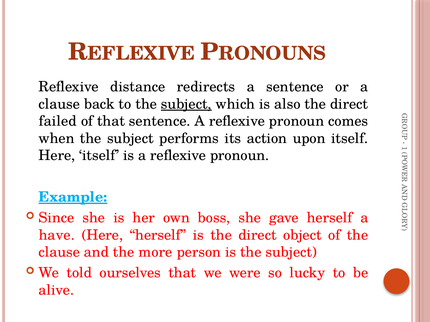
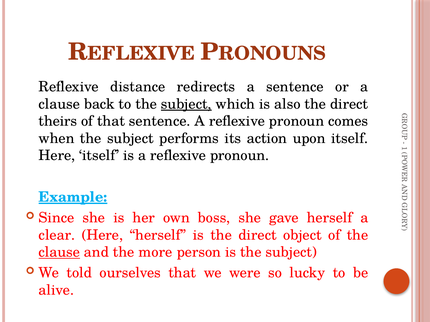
failed: failed -> theirs
have: have -> clear
clause at (59, 253) underline: none -> present
